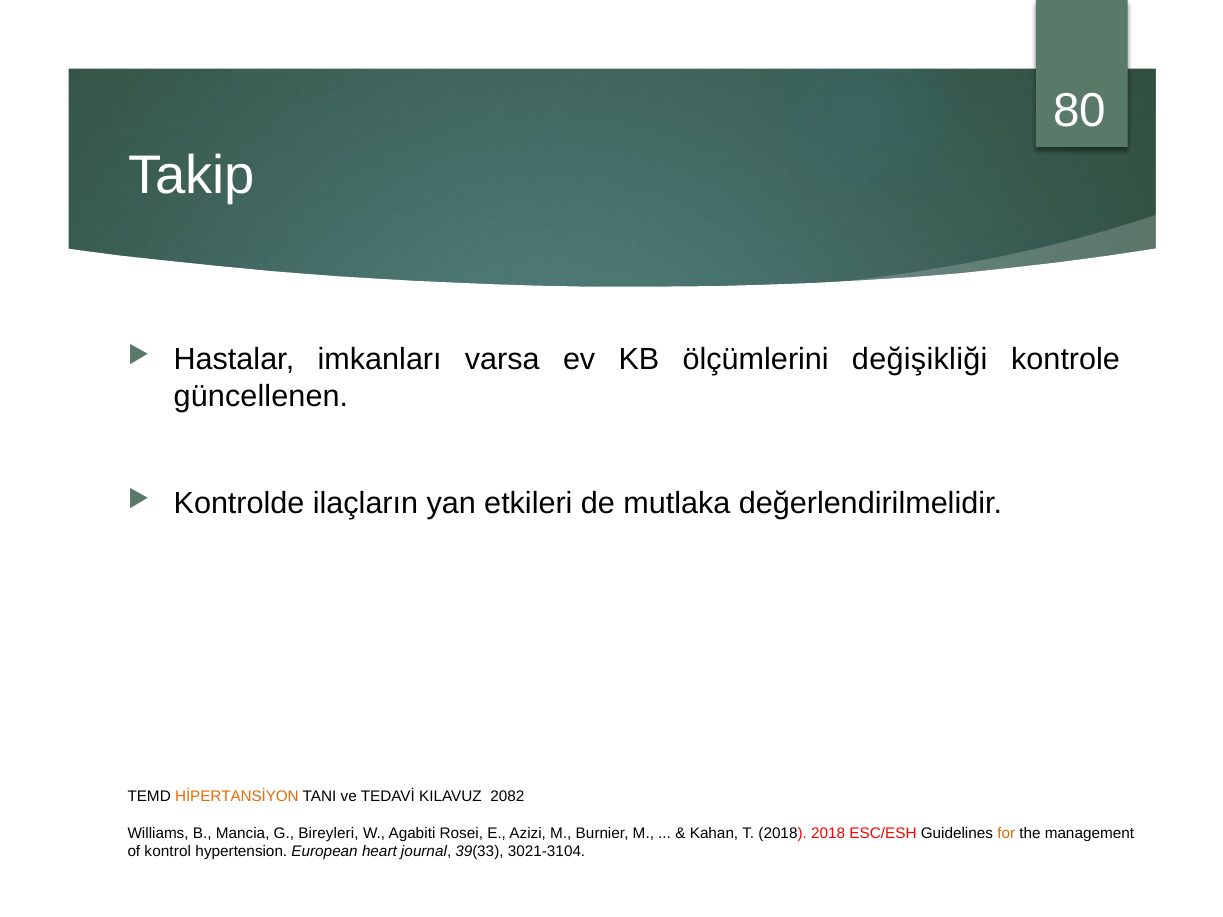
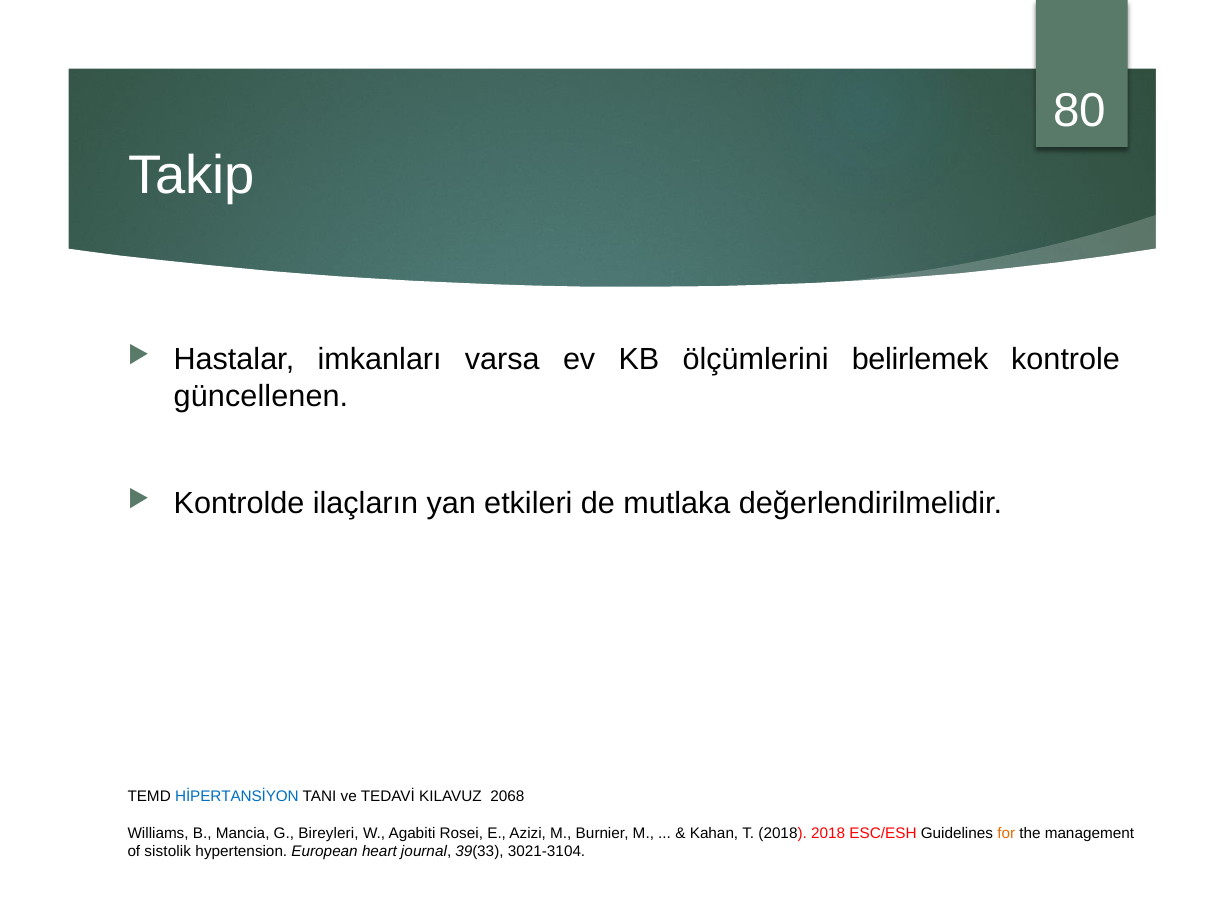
değişikliği: değişikliği -> belirlemek
HİPERTANSİYON colour: orange -> blue
2082: 2082 -> 2068
kontrol: kontrol -> sistolik
